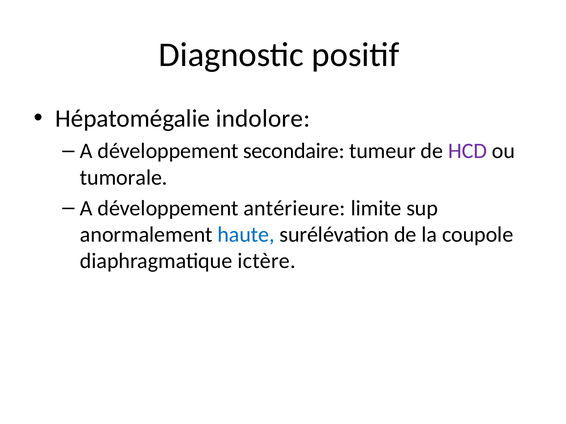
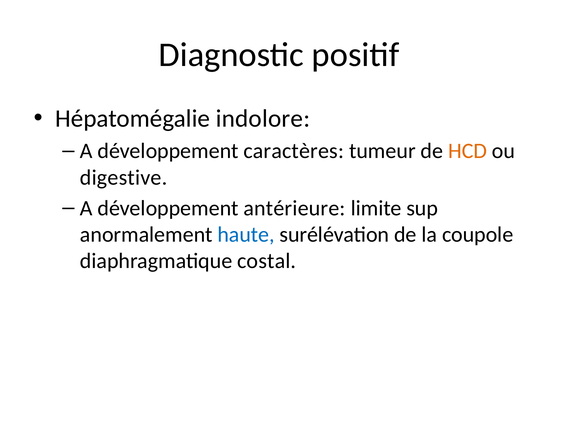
secondaire: secondaire -> caractères
HCD colour: purple -> orange
tumorale: tumorale -> digestive
ictère: ictère -> costal
